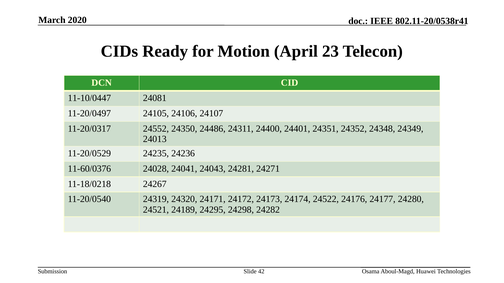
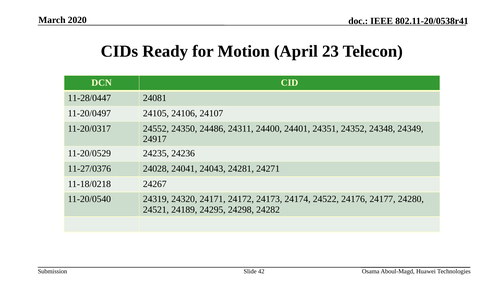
11-10/0447: 11-10/0447 -> 11-28/0447
24013: 24013 -> 24917
11-60/0376: 11-60/0376 -> 11-27/0376
